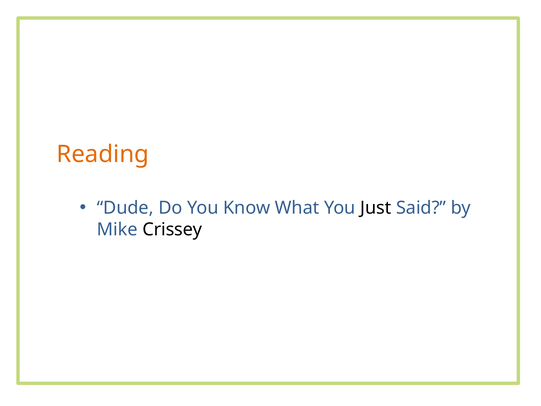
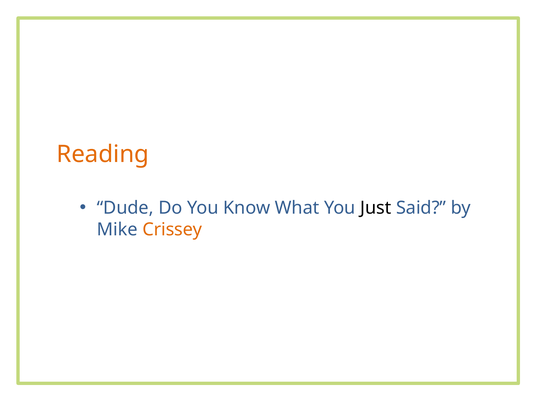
Crissey colour: black -> orange
